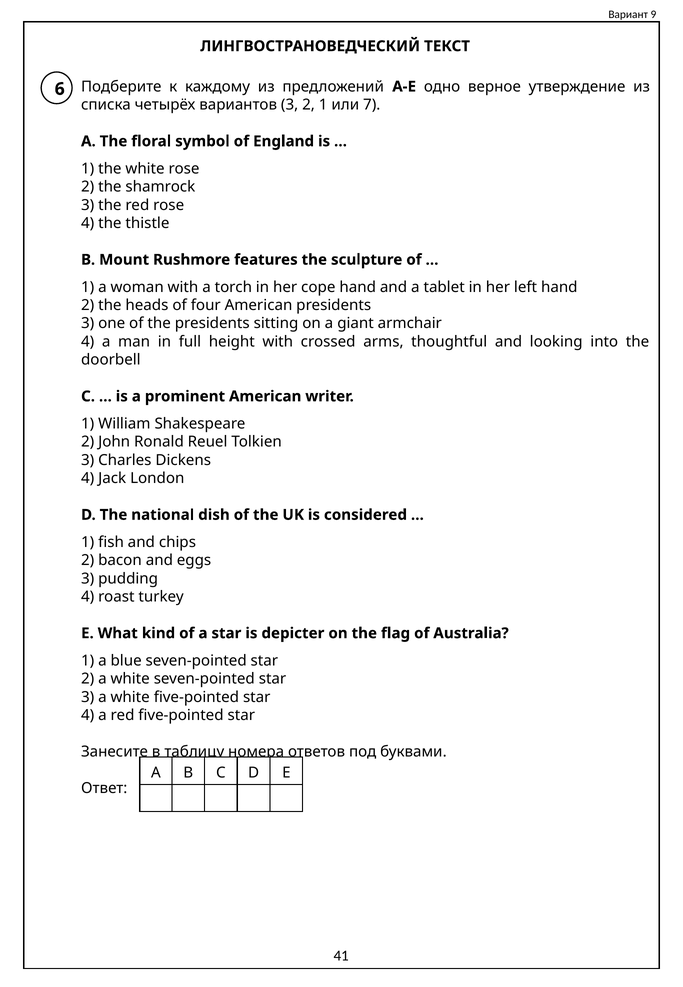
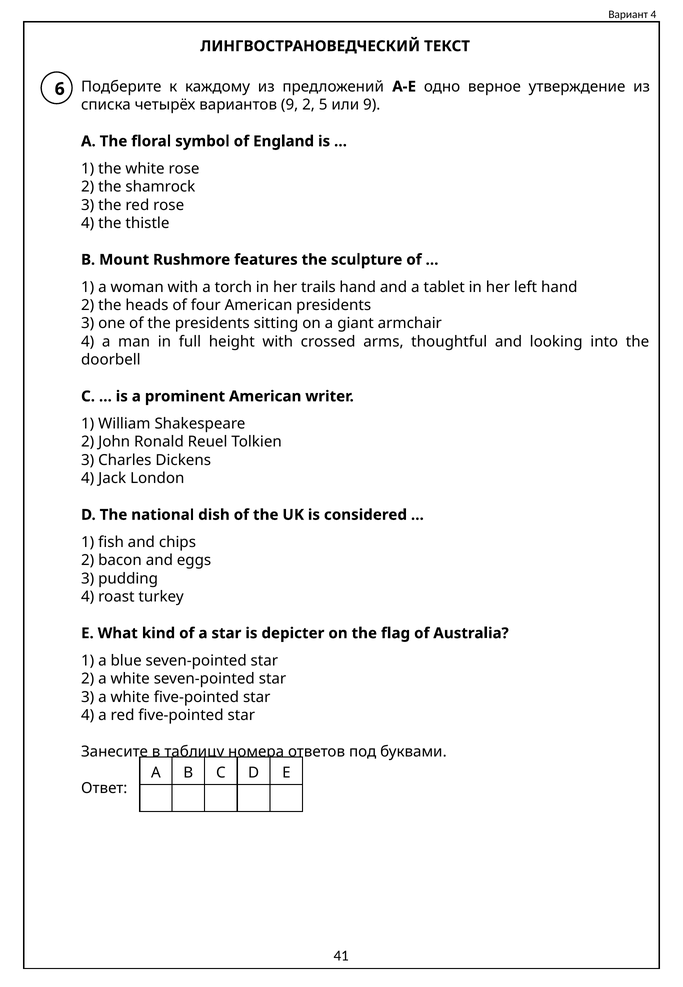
Вариант 9: 9 -> 4
вариантов 3: 3 -> 9
2 1: 1 -> 5
или 7: 7 -> 9
cope: cope -> trails
